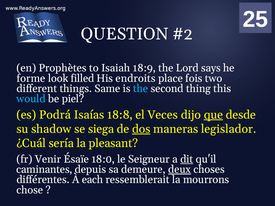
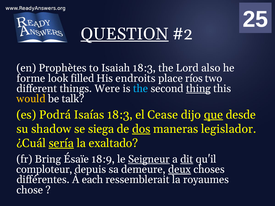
QUESTION underline: none -> present
Isaiah 18:9: 18:9 -> 18:3
says: says -> also
fois: fois -> ríos
Same: Same -> Were
thing underline: none -> present
would colour: light blue -> yellow
piel: piel -> talk
Isaías 18:8: 18:8 -> 18:3
Veces: Veces -> Cease
sería underline: none -> present
pleasant: pleasant -> exaltado
Venir: Venir -> Bring
18:0: 18:0 -> 18:9
Seigneur underline: none -> present
caminantes: caminantes -> comploteur
mourrons: mourrons -> royaumes
